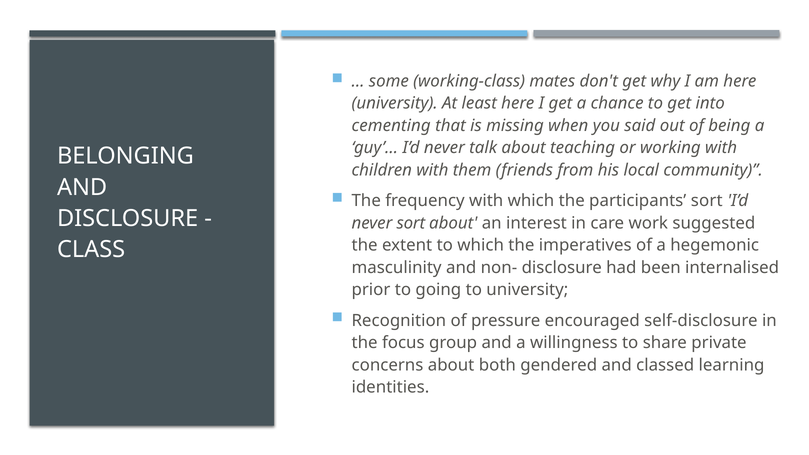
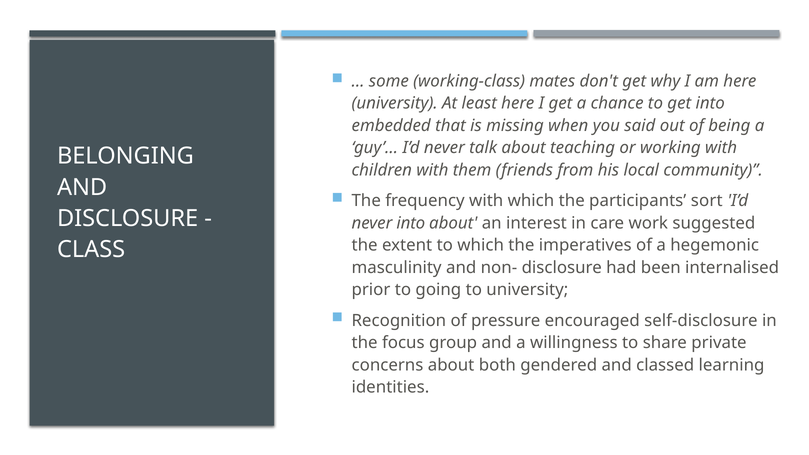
cementing: cementing -> embedded
never sort: sort -> into
